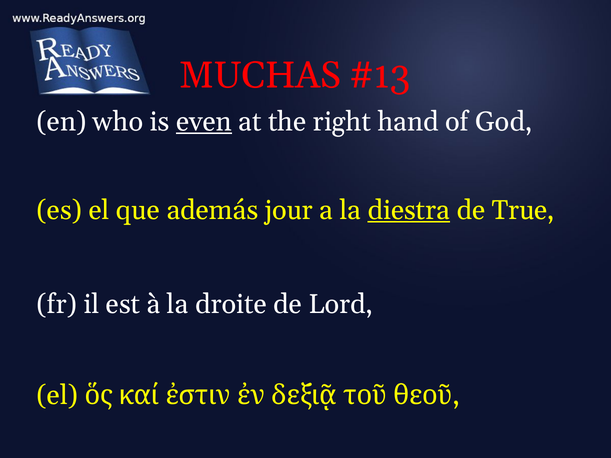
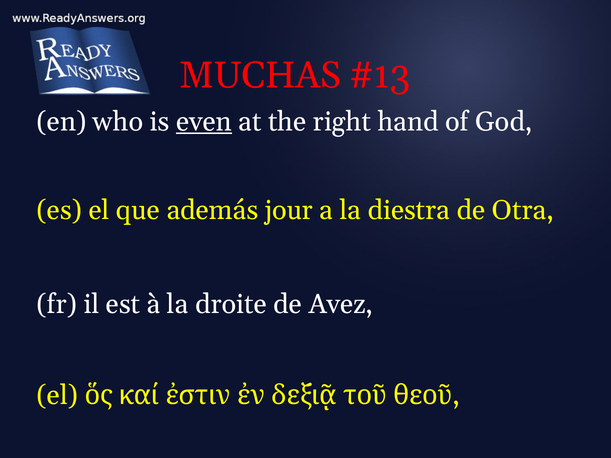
diestra underline: present -> none
True: True -> Otra
Lord: Lord -> Avez
